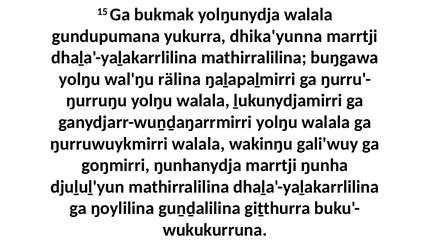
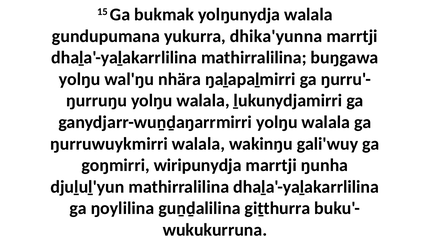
rälina: rälina -> nhära
ŋunhanydja: ŋunhanydja -> wiripunydja
